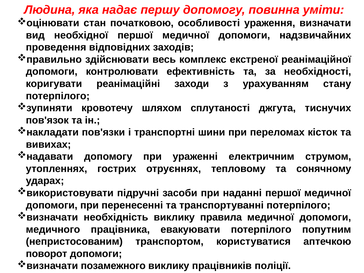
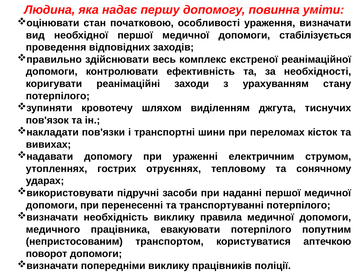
надзвичайних: надзвичайних -> стабілізується
сплутаності: сплутаності -> виділенням
позамежного: позамежного -> попередніми
